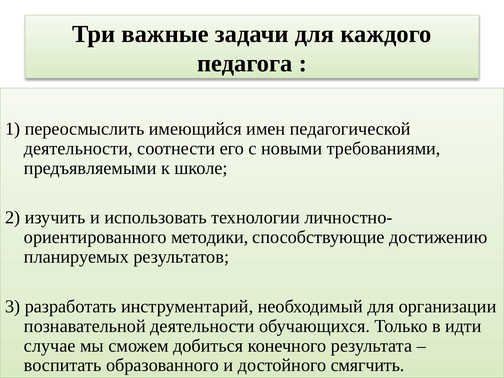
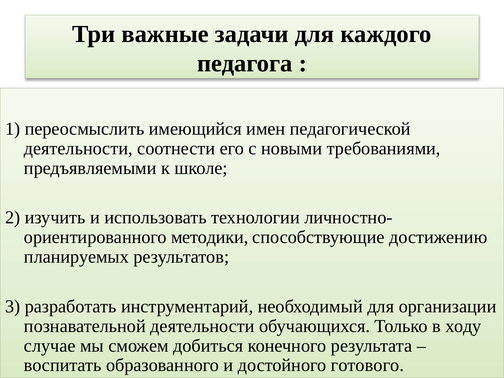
идти: идти -> ходу
смягчить: смягчить -> готового
